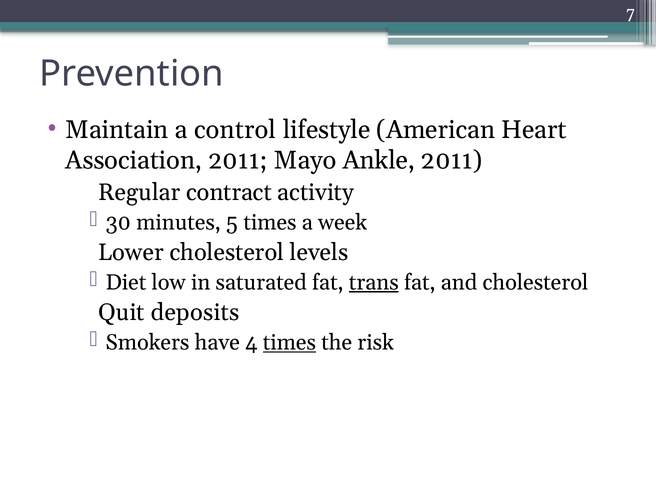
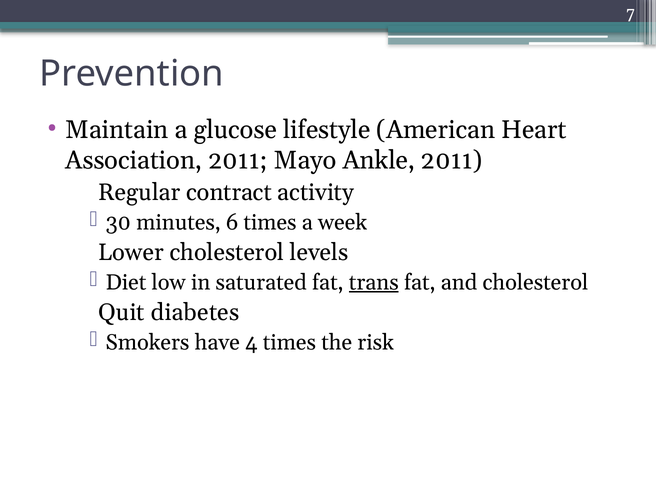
control: control -> glucose
5: 5 -> 6
deposits: deposits -> diabetes
times at (289, 343) underline: present -> none
